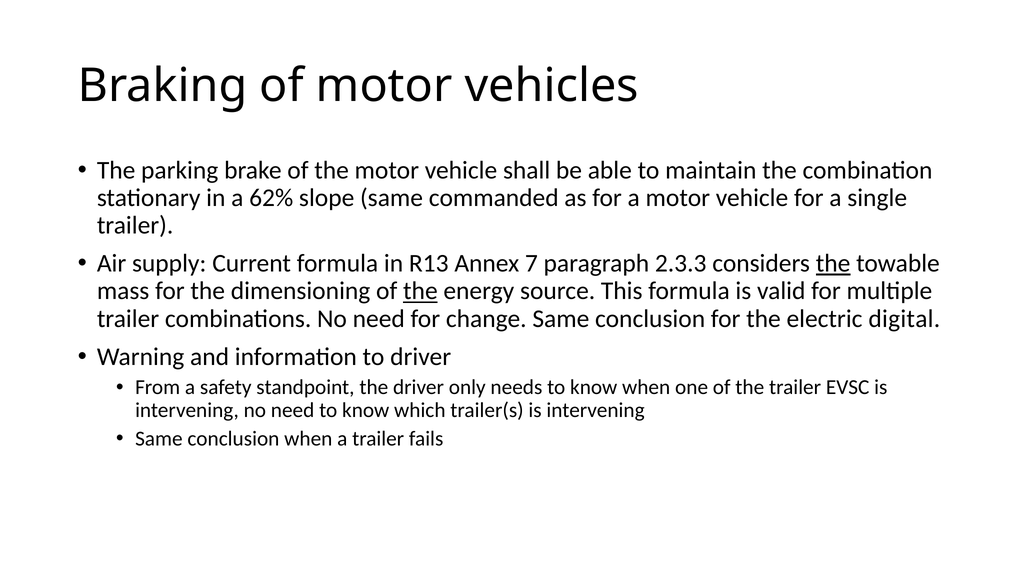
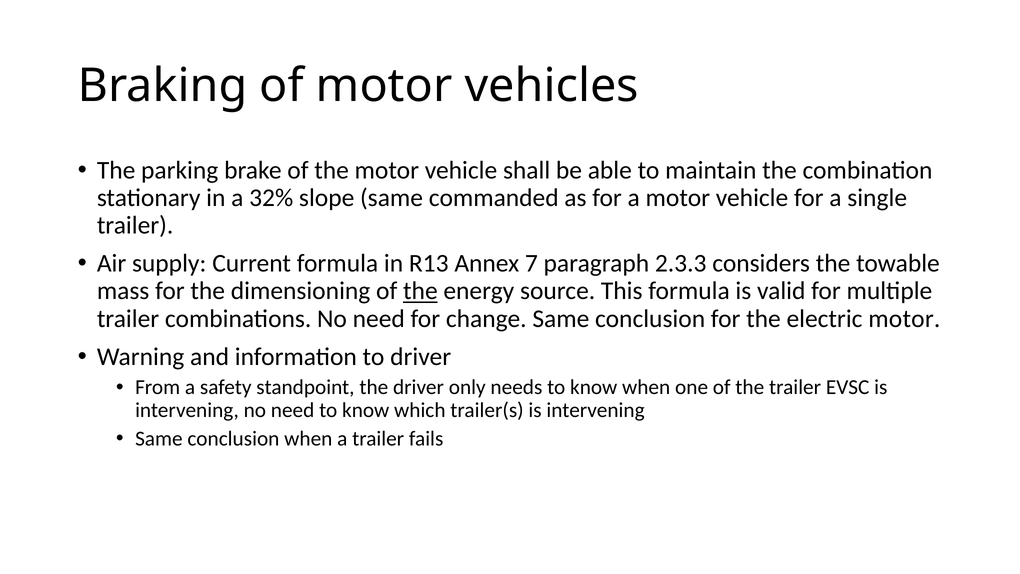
62%: 62% -> 32%
the at (833, 263) underline: present -> none
electric digital: digital -> motor
